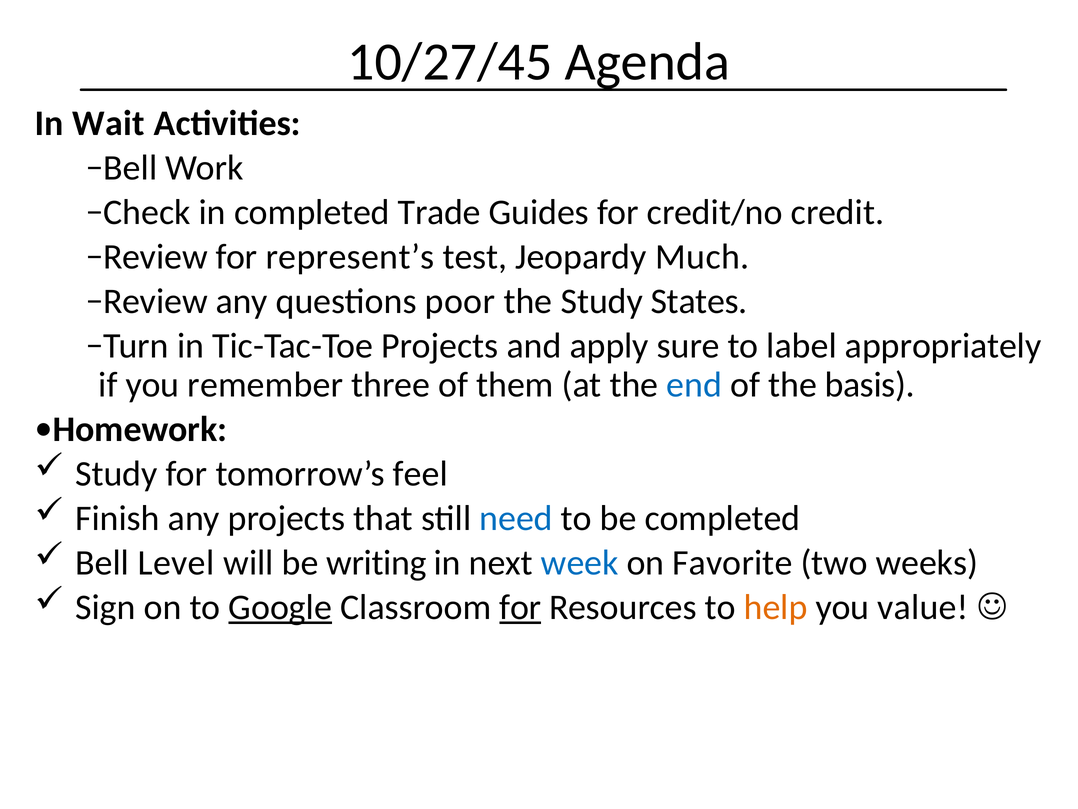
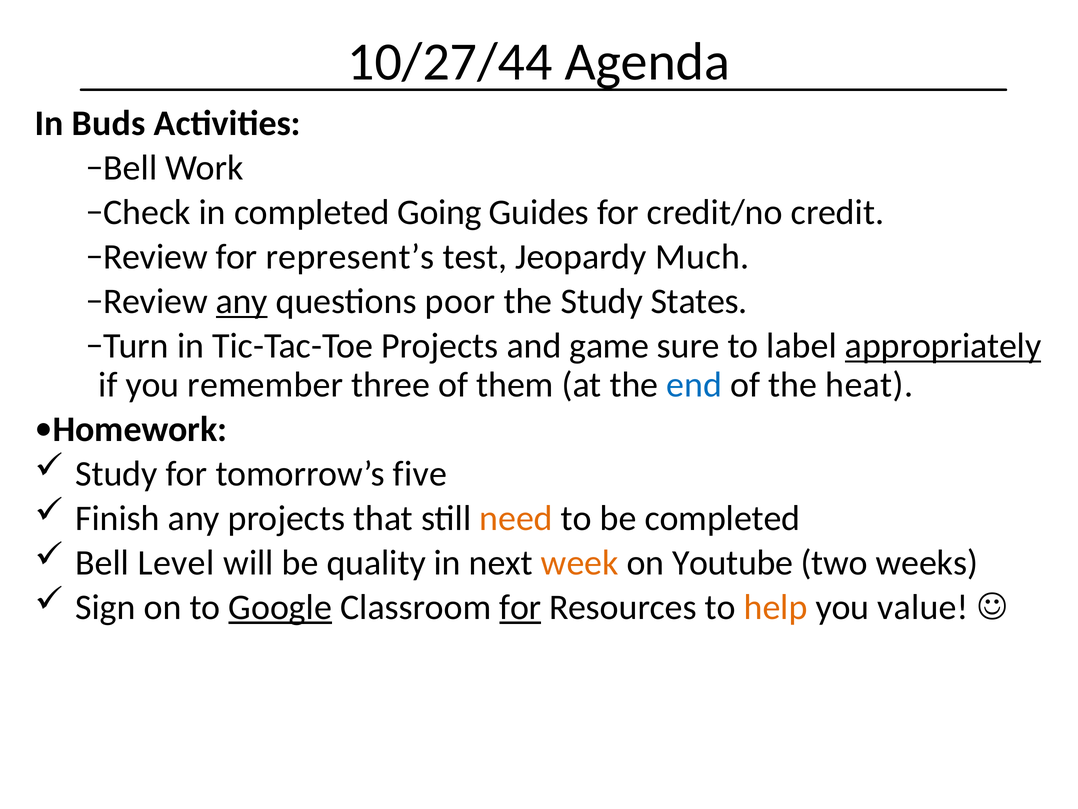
10/27/45: 10/27/45 -> 10/27/44
Wait: Wait -> Buds
Trade: Trade -> Going
any at (242, 301) underline: none -> present
apply: apply -> game
appropriately underline: none -> present
basis: basis -> heat
feel: feel -> five
need colour: blue -> orange
writing: writing -> quality
week colour: blue -> orange
Favorite: Favorite -> Youtube
